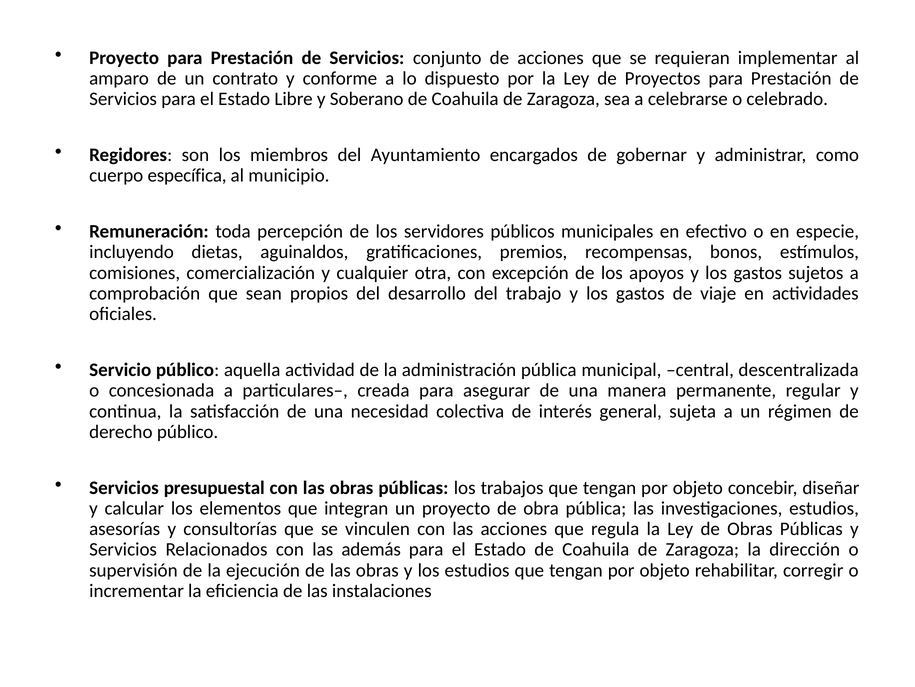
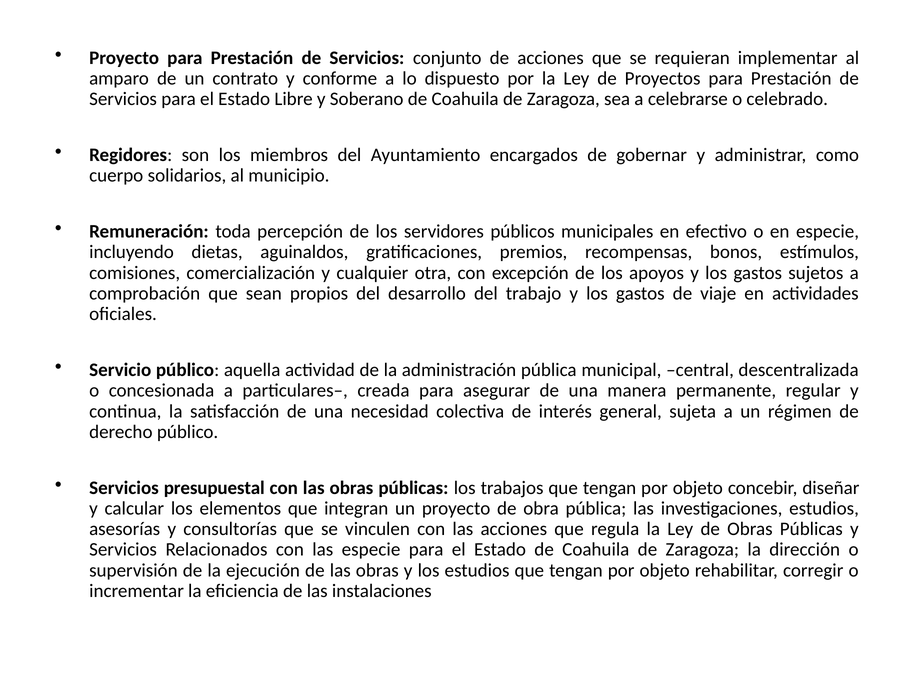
específica: específica -> solidarios
las además: además -> especie
